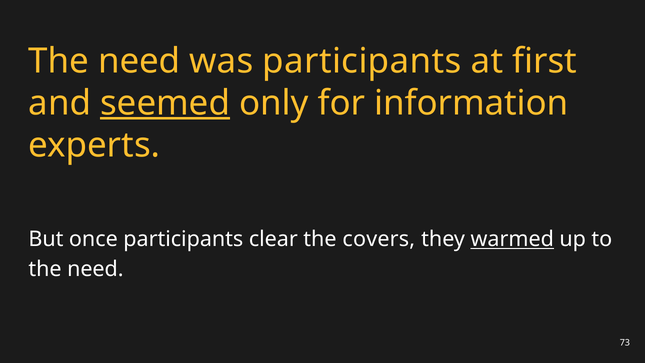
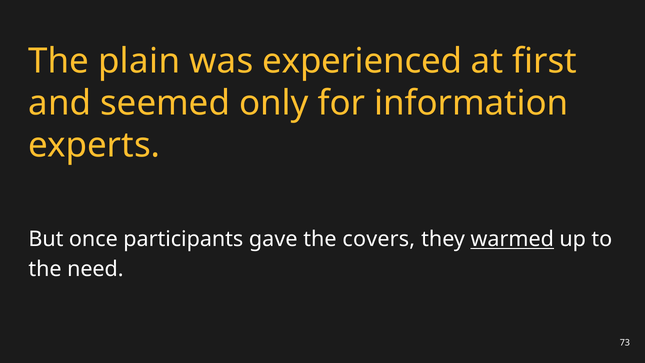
need at (139, 61): need -> plain
was participants: participants -> experienced
seemed underline: present -> none
clear: clear -> gave
